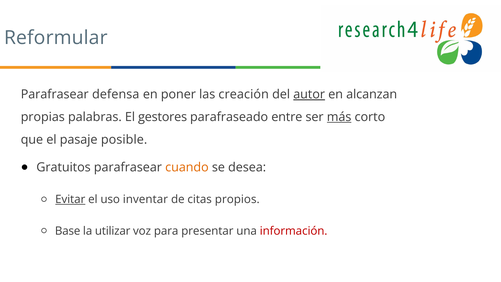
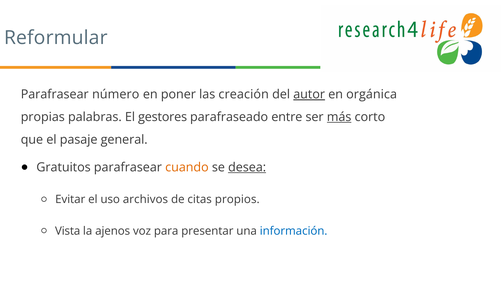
defensa: defensa -> número
alcanzan: alcanzan -> orgánica
posible: posible -> general
desea underline: none -> present
Evitar underline: present -> none
inventar: inventar -> archivos
Base: Base -> Vista
utilizar: utilizar -> ajenos
información colour: red -> blue
